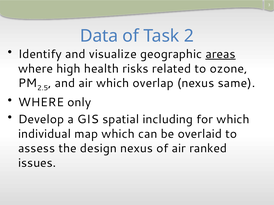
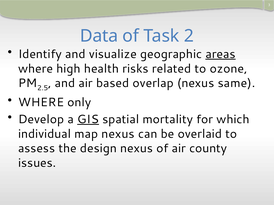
air which: which -> based
GIS underline: none -> present
including: including -> mortality
map which: which -> nexus
ranked: ranked -> county
